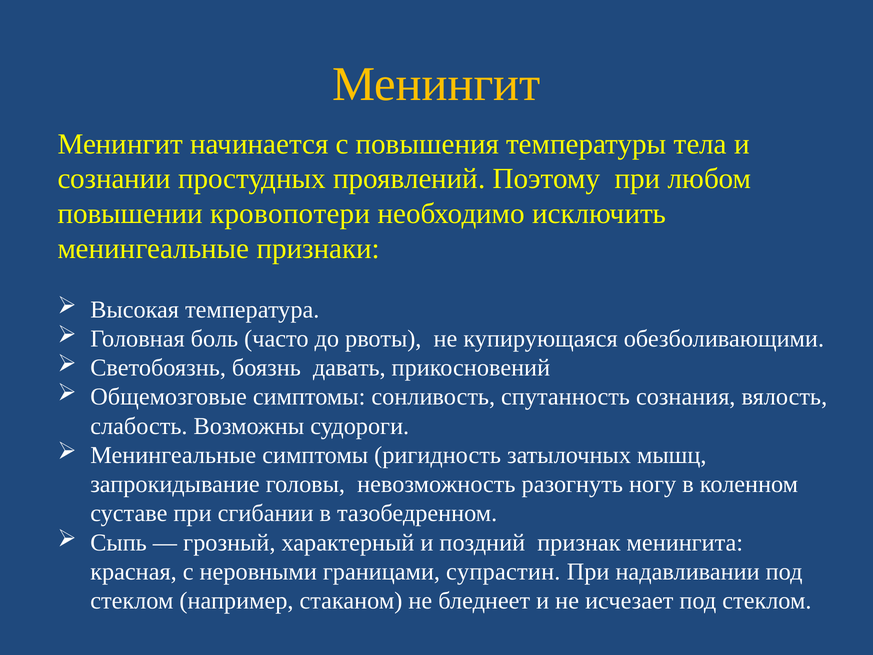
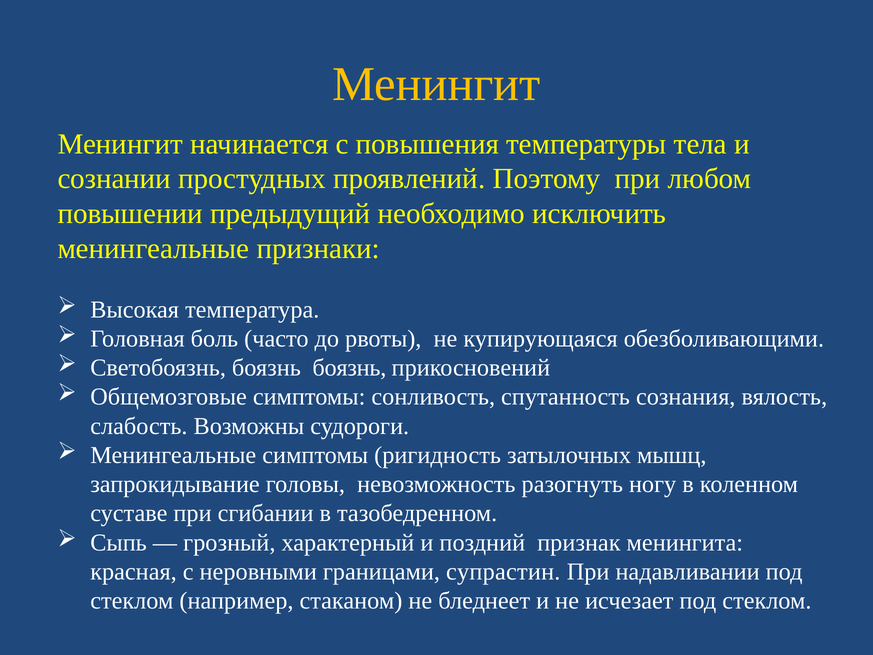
кровопотери: кровопотери -> предыдущий
боязнь давать: давать -> боязнь
